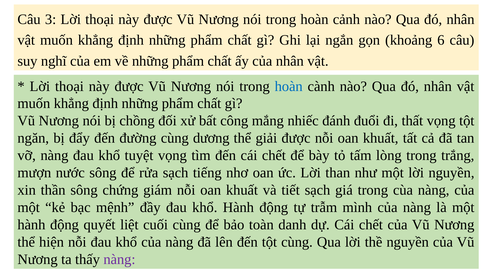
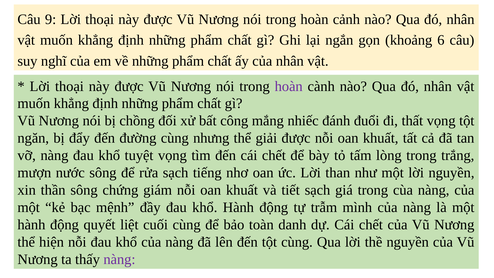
3: 3 -> 9
hoàn at (289, 86) colour: blue -> purple
dương: dương -> nhưng
